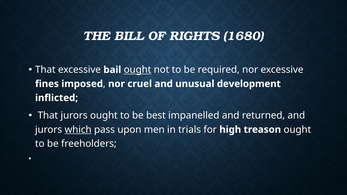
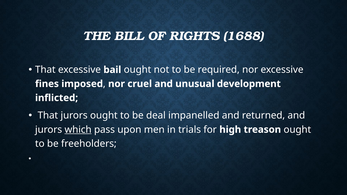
1680: 1680 -> 1688
ought at (138, 70) underline: present -> none
best: best -> deal
